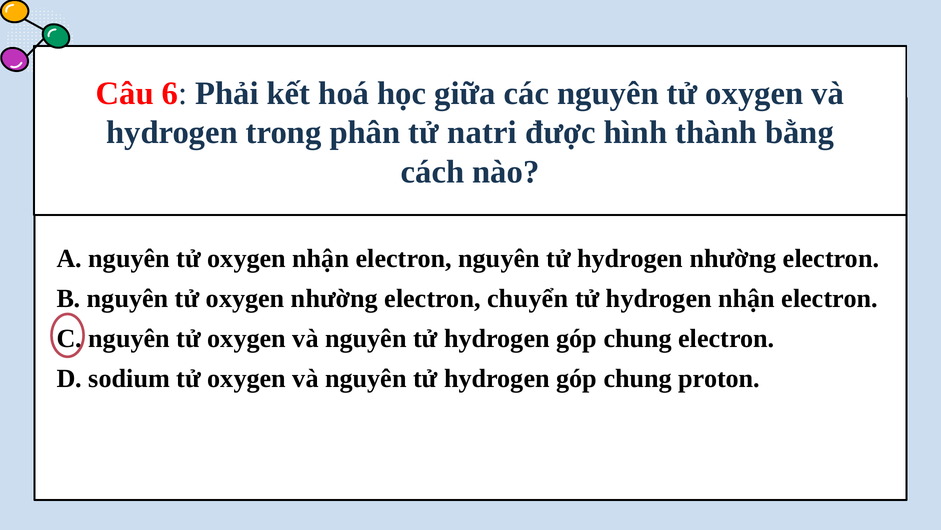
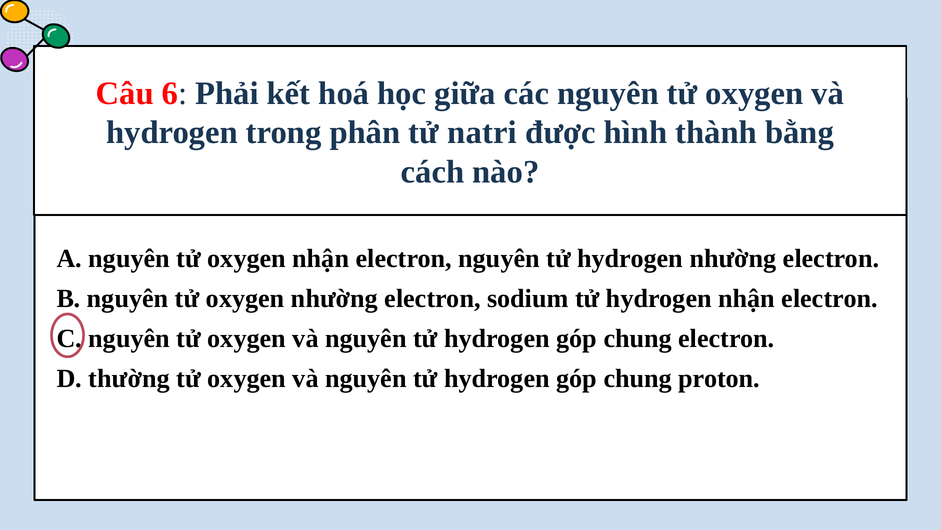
chuyển: chuyển -> sodium
sodium: sodium -> thường
